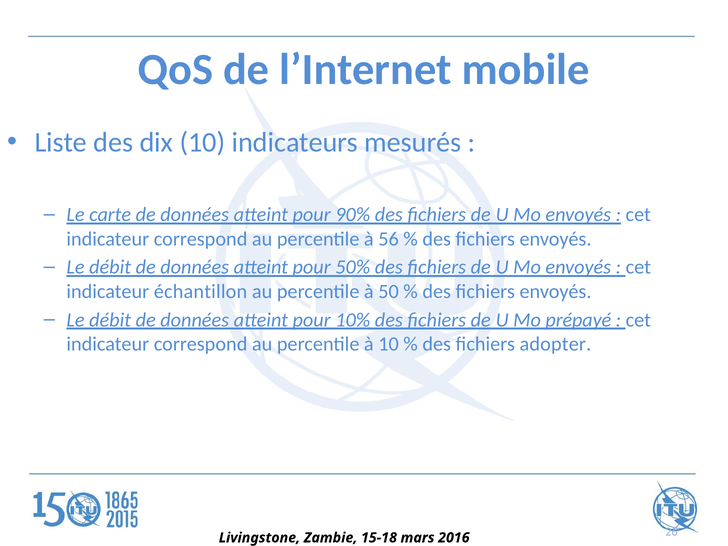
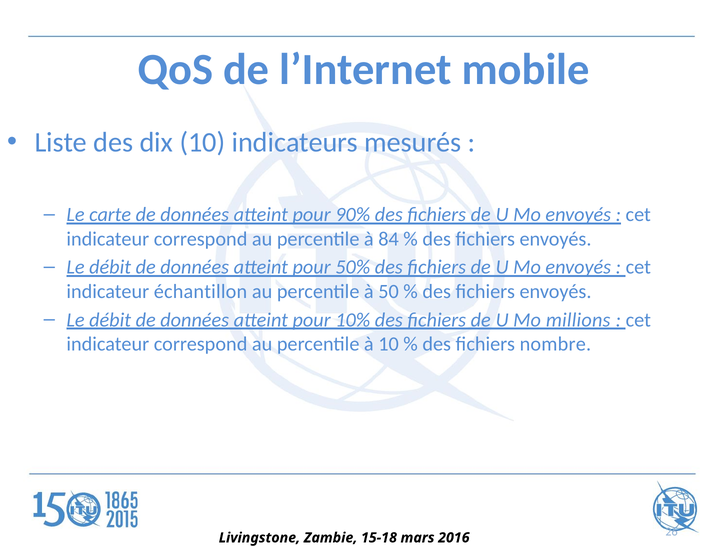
56: 56 -> 84
prépayé: prépayé -> millions
adopter: adopter -> nombre
